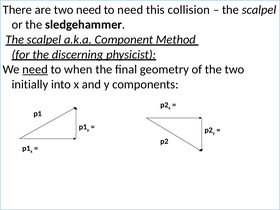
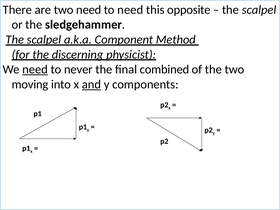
collision: collision -> opposite
when: when -> never
geometry: geometry -> combined
initially: initially -> moving
and underline: none -> present
